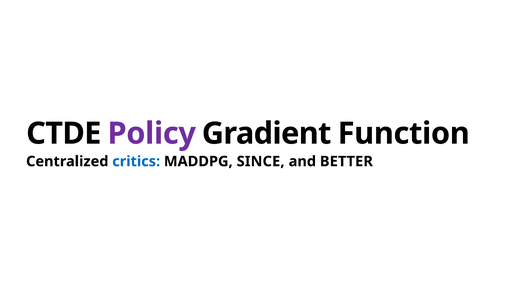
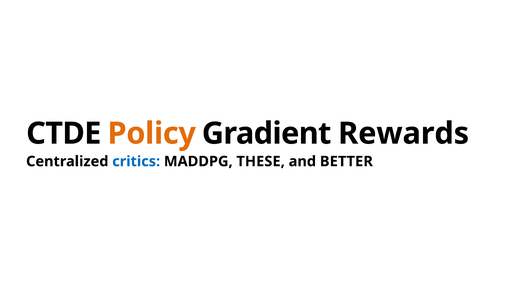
Policy colour: purple -> orange
Function: Function -> Rewards
SINCE: SINCE -> THESE
